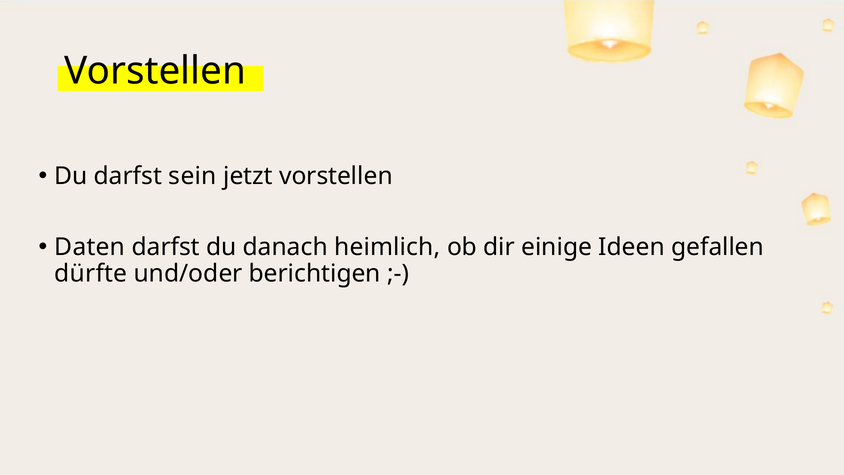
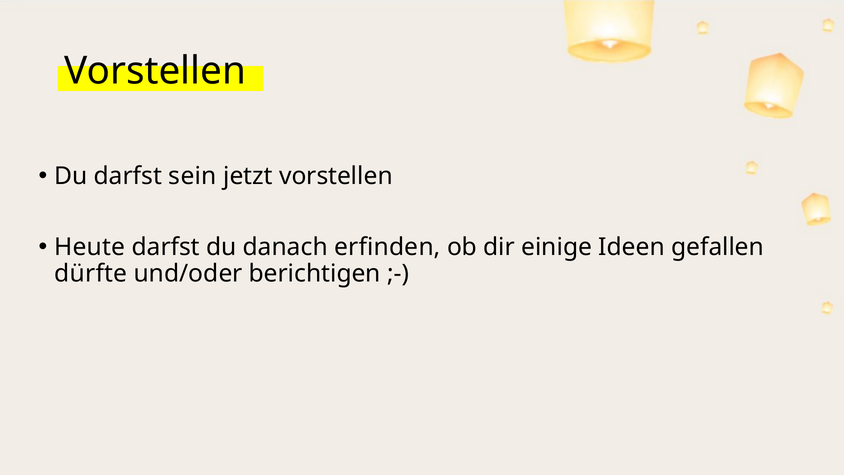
Daten: Daten -> Heute
heimlich: heimlich -> erfinden
